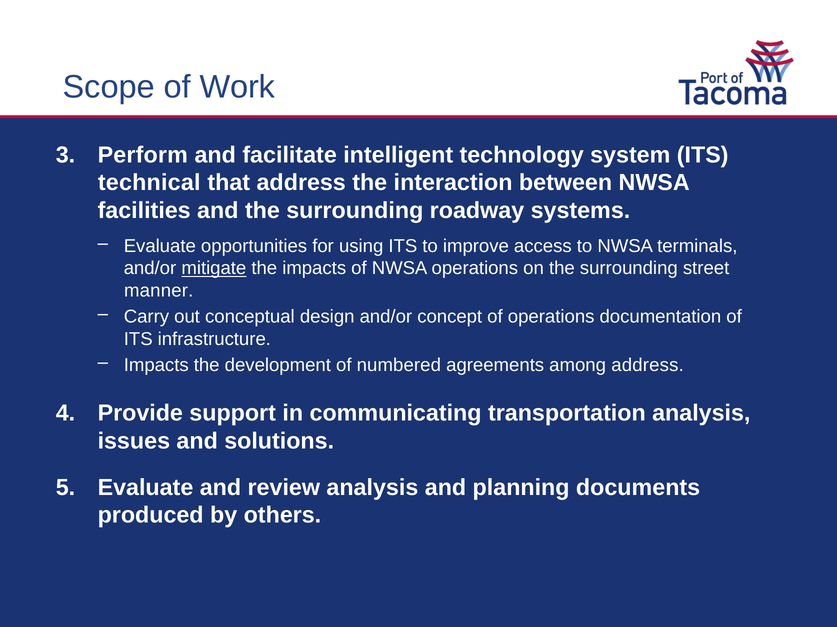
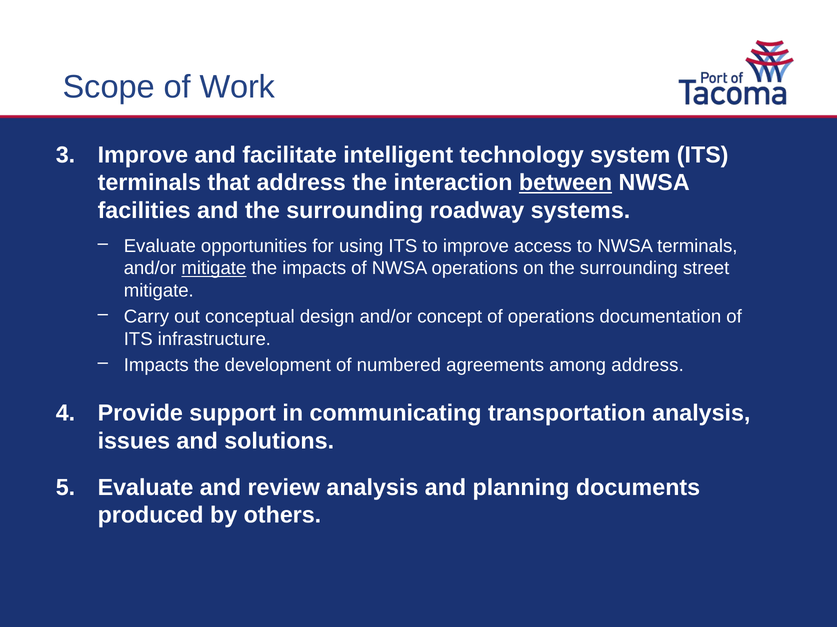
Perform at (143, 155): Perform -> Improve
technical at (149, 183): technical -> terminals
between underline: none -> present
manner at (159, 291): manner -> mitigate
